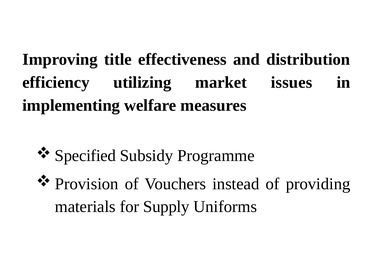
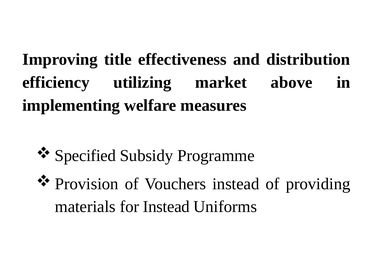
issues: issues -> above
for Supply: Supply -> Instead
